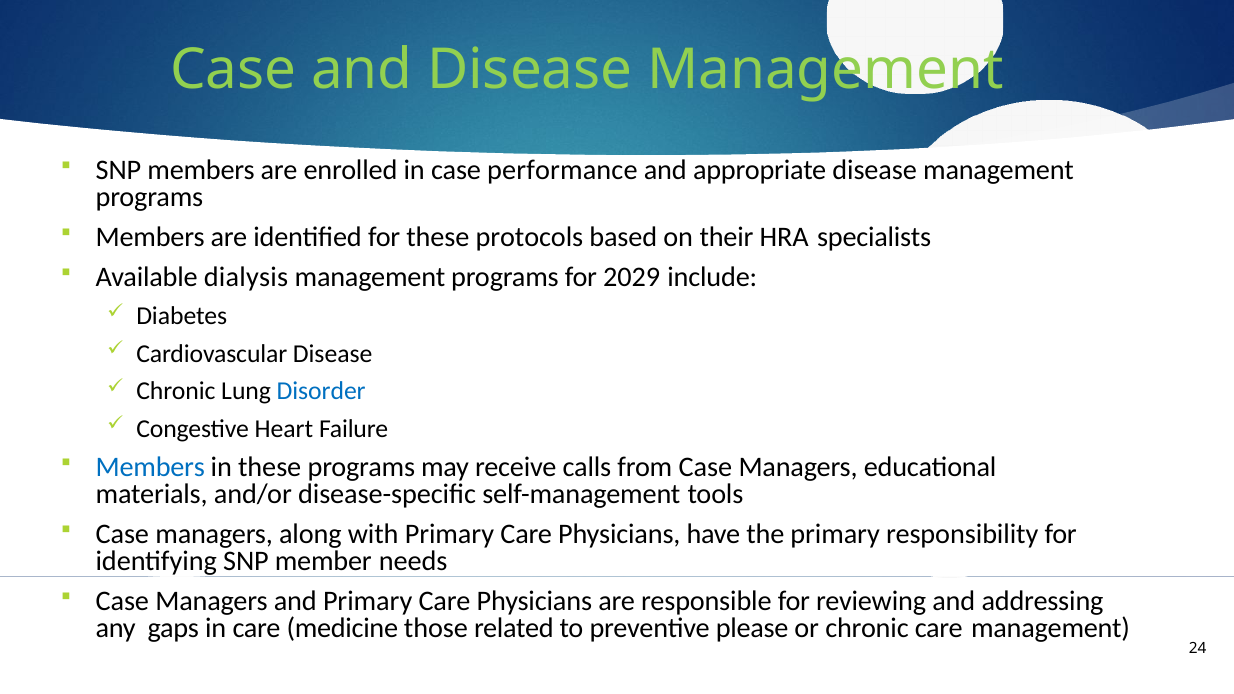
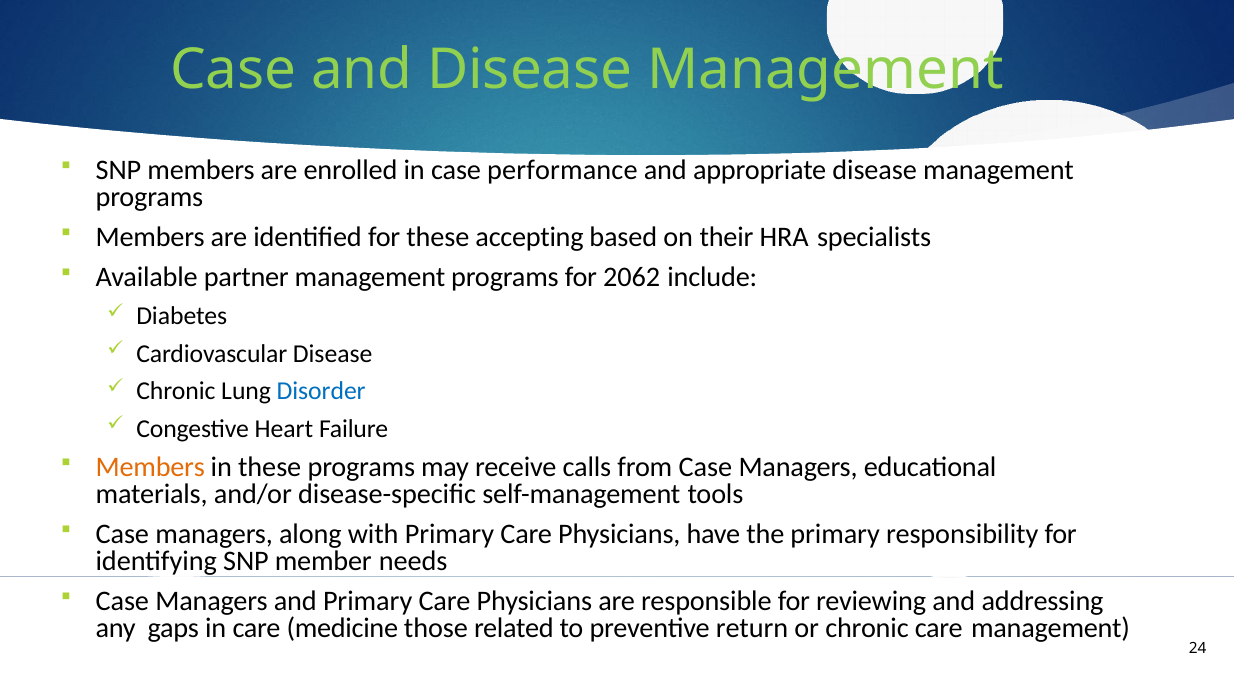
protocols: protocols -> accepting
dialysis: dialysis -> partner
2029: 2029 -> 2062
Members at (150, 467) colour: blue -> orange
please: please -> return
